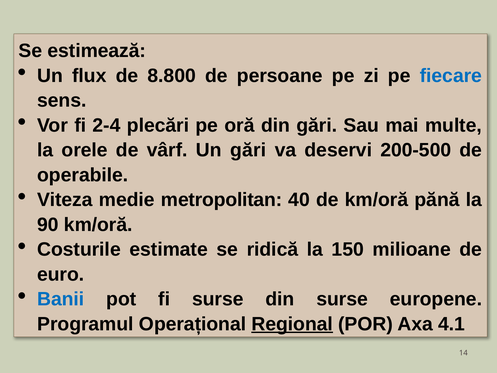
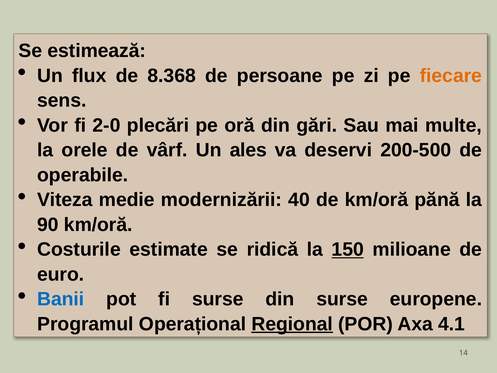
8.800: 8.800 -> 8.368
fiecare colour: blue -> orange
2-4: 2-4 -> 2-0
Un gări: gări -> ales
metropolitan: metropolitan -> modernizării
150 underline: none -> present
